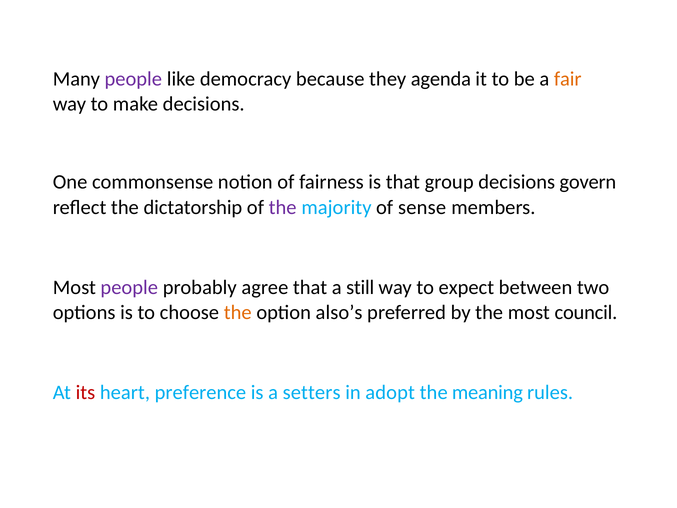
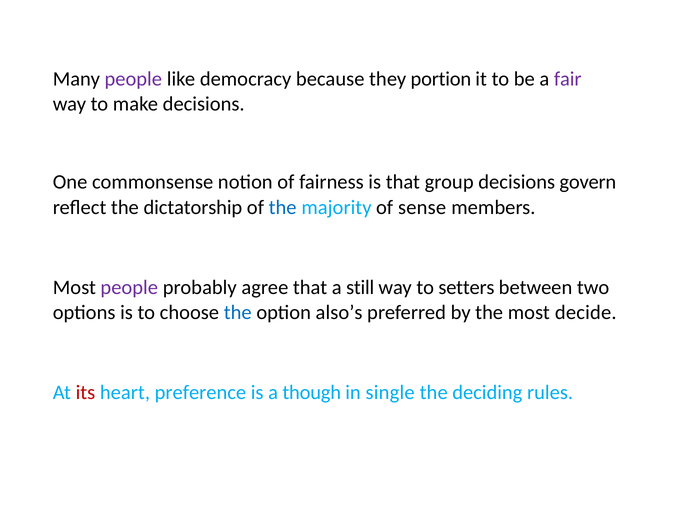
agenda: agenda -> portion
fair colour: orange -> purple
the at (283, 207) colour: purple -> blue
expect: expect -> setters
the at (238, 313) colour: orange -> blue
council: council -> decide
setters: setters -> though
adopt: adopt -> single
meaning: meaning -> deciding
